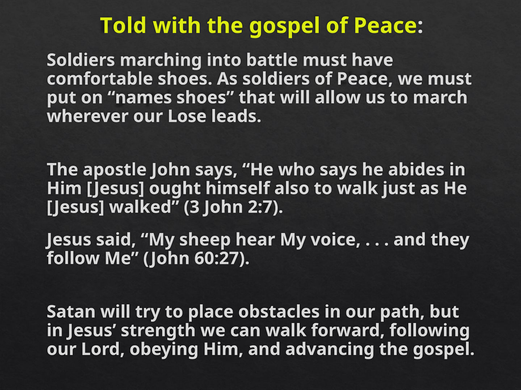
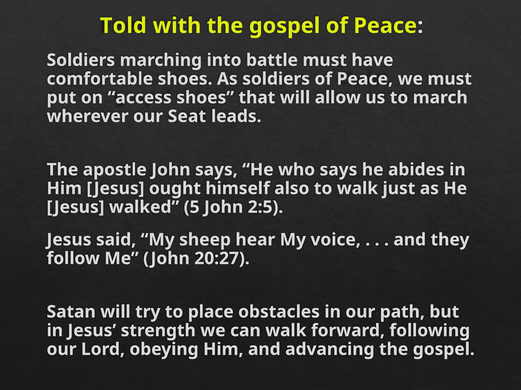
names: names -> access
Lose: Lose -> Seat
3: 3 -> 5
2:7: 2:7 -> 2:5
60:27: 60:27 -> 20:27
